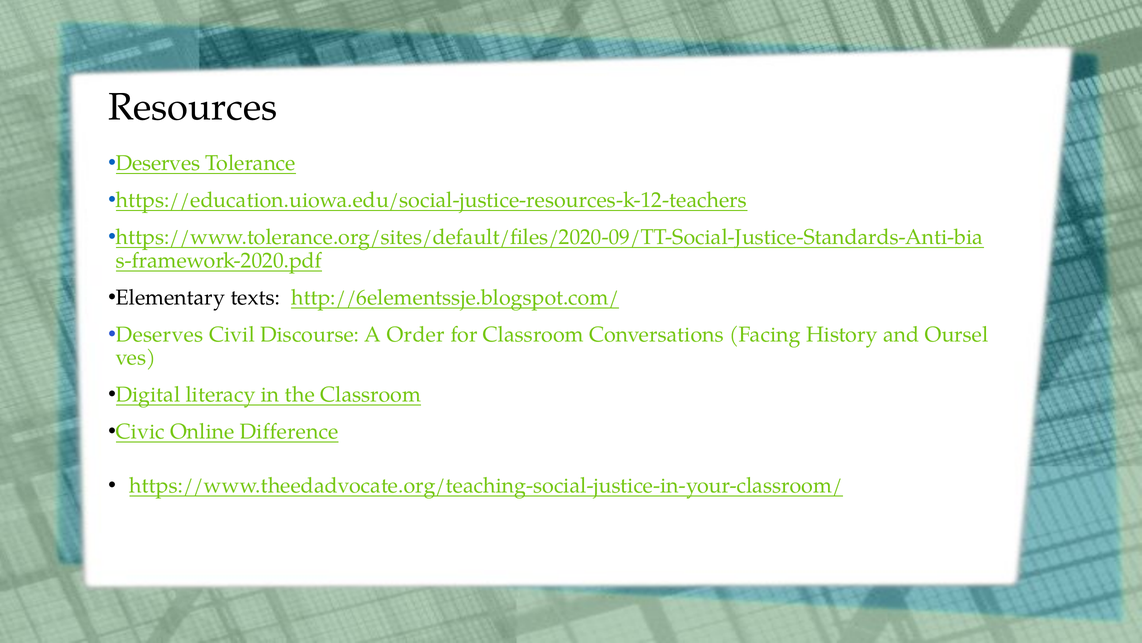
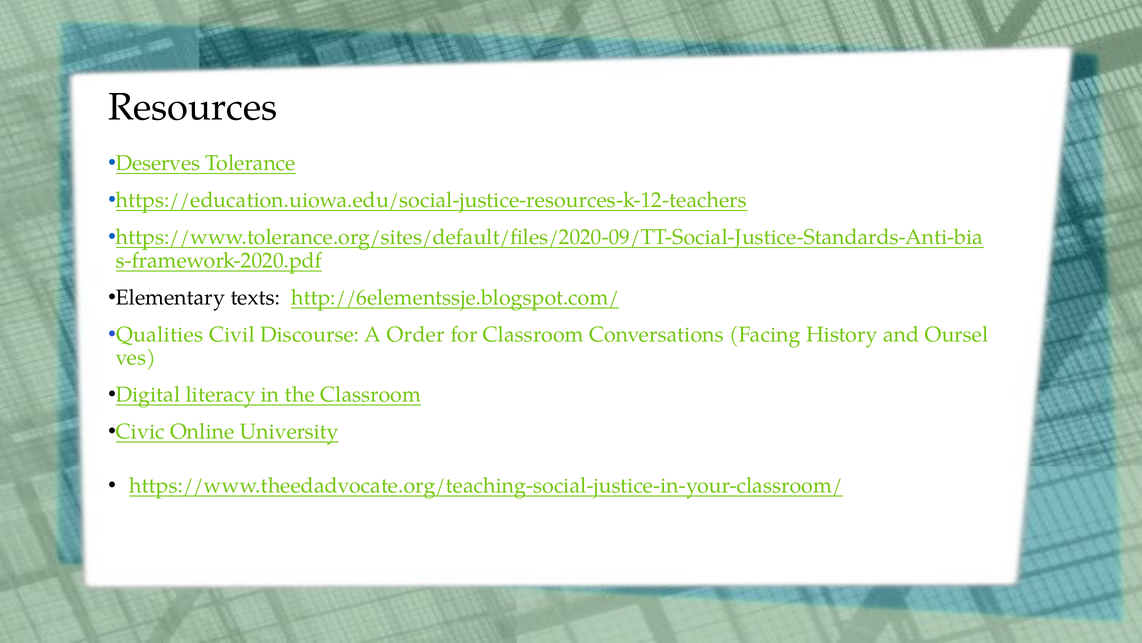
Deserves at (160, 334): Deserves -> Qualities
Difference: Difference -> University
